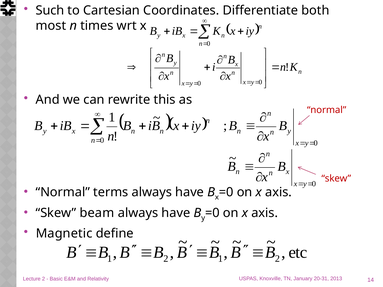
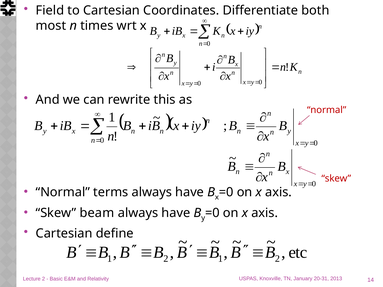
Such: Such -> Field
Magnetic at (64, 234): Magnetic -> Cartesian
